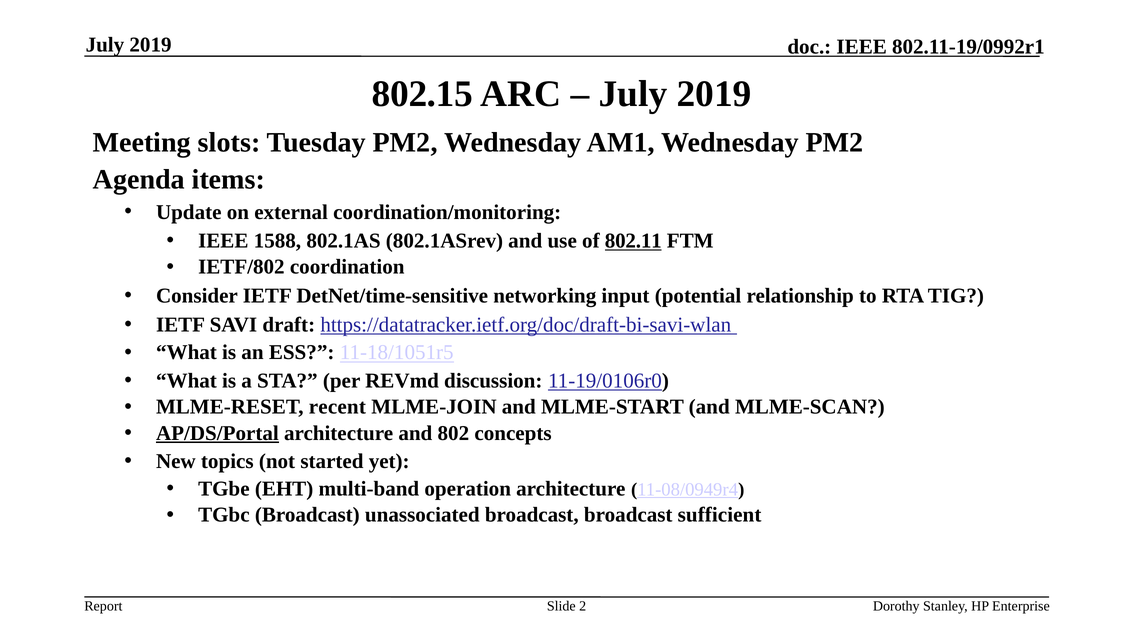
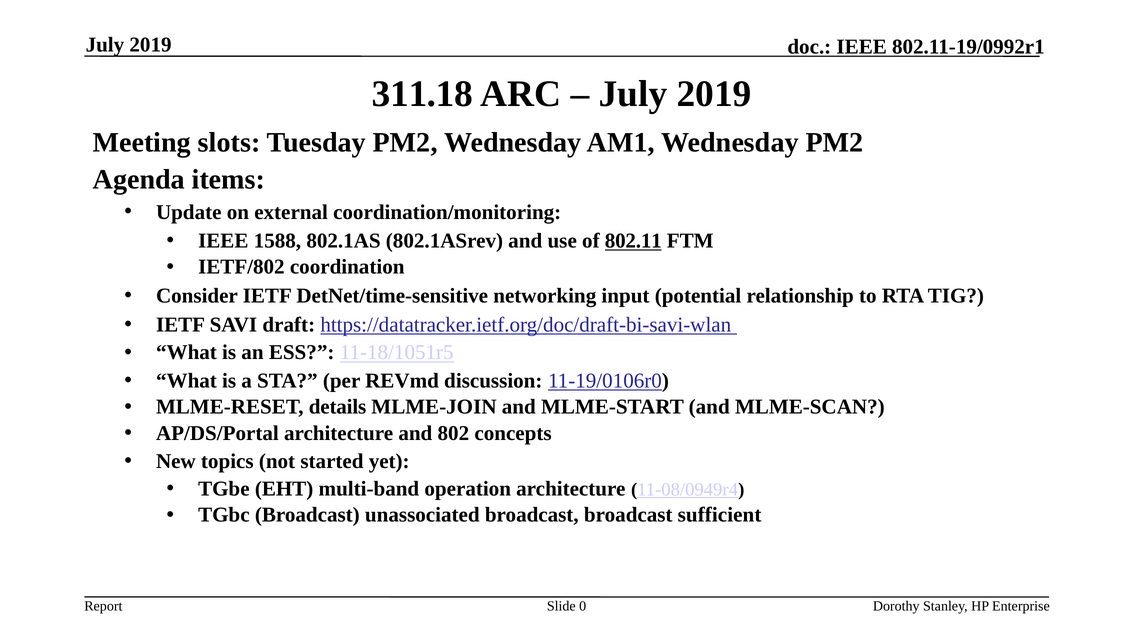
802.15: 802.15 -> 311.18
recent: recent -> details
AP/DS/Portal underline: present -> none
2: 2 -> 0
